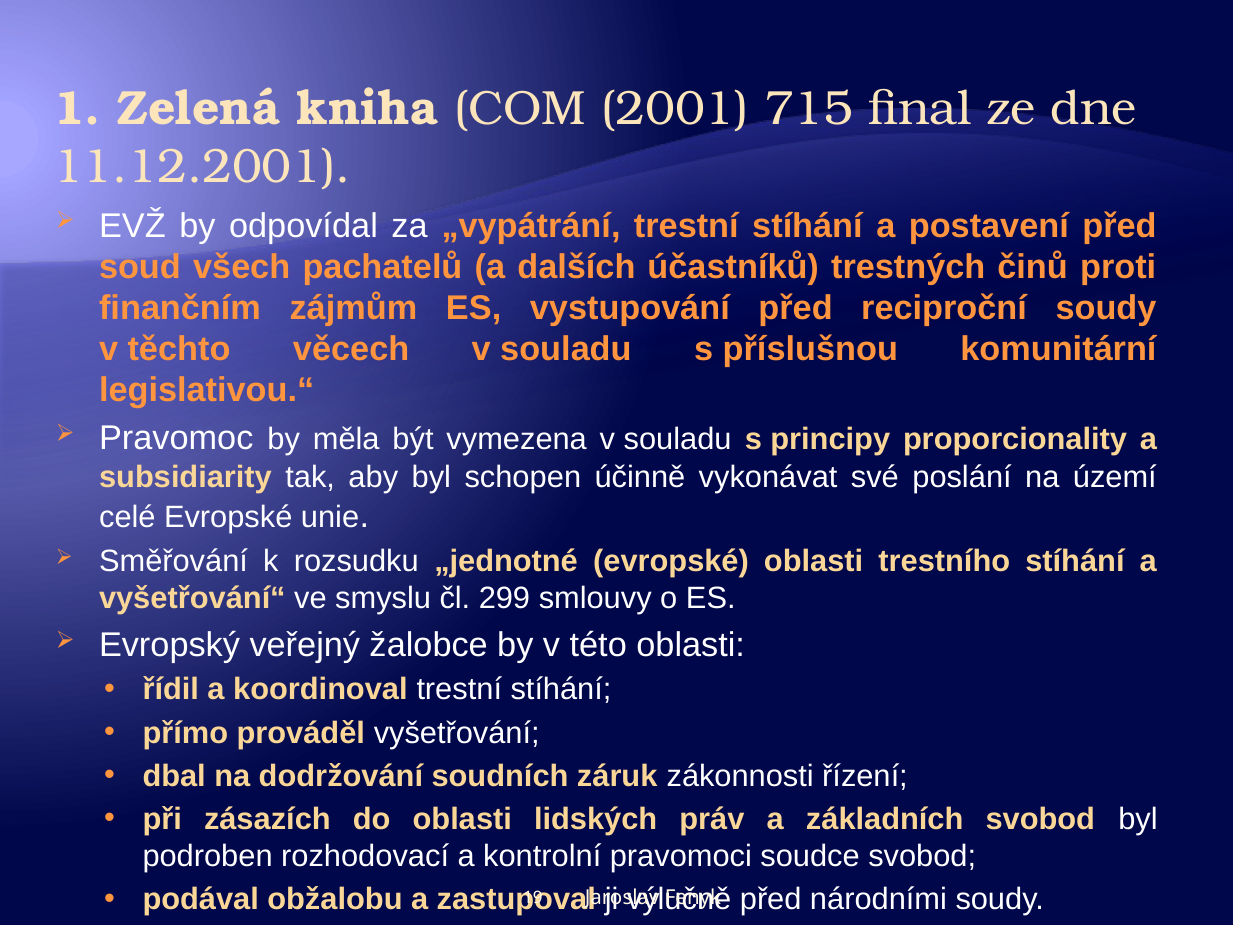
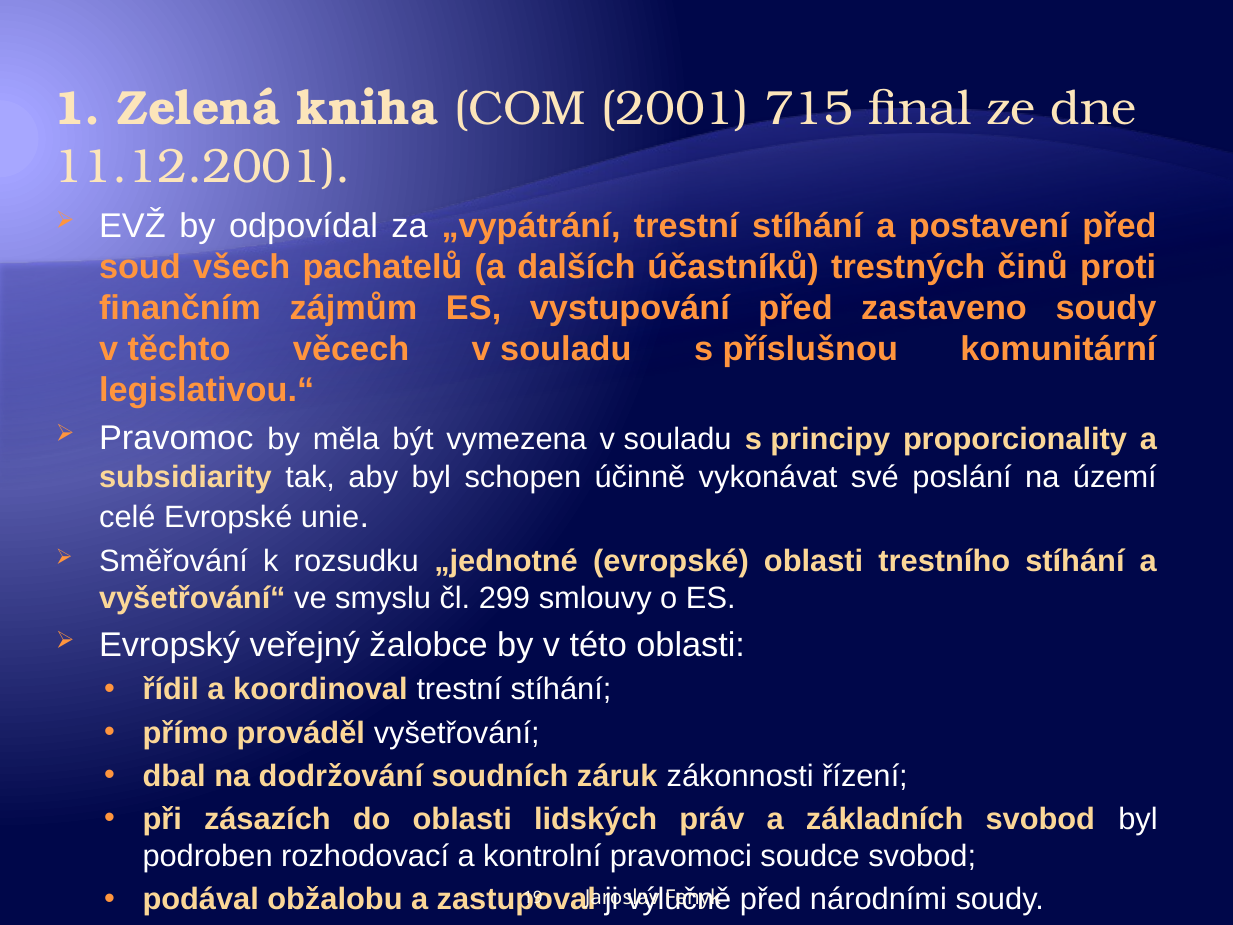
reciproční: reciproční -> zastaveno
